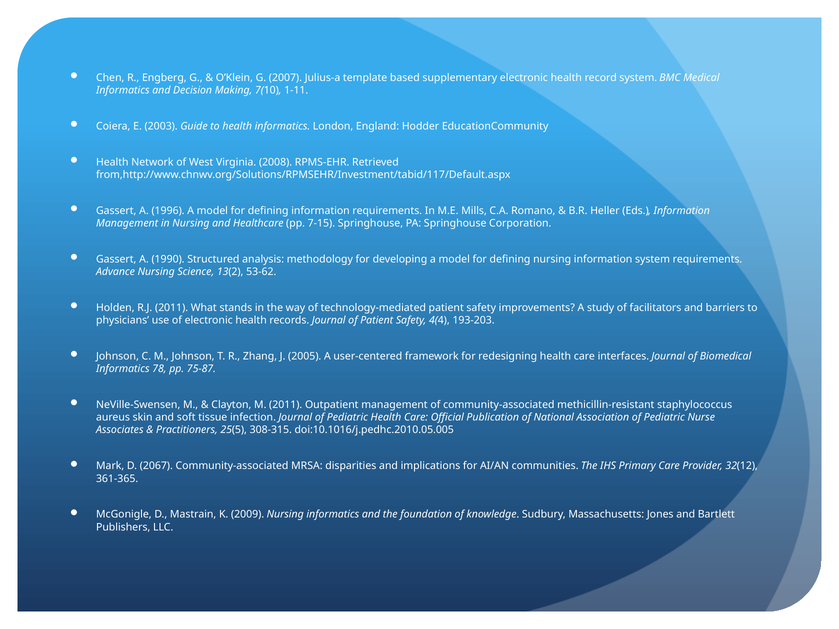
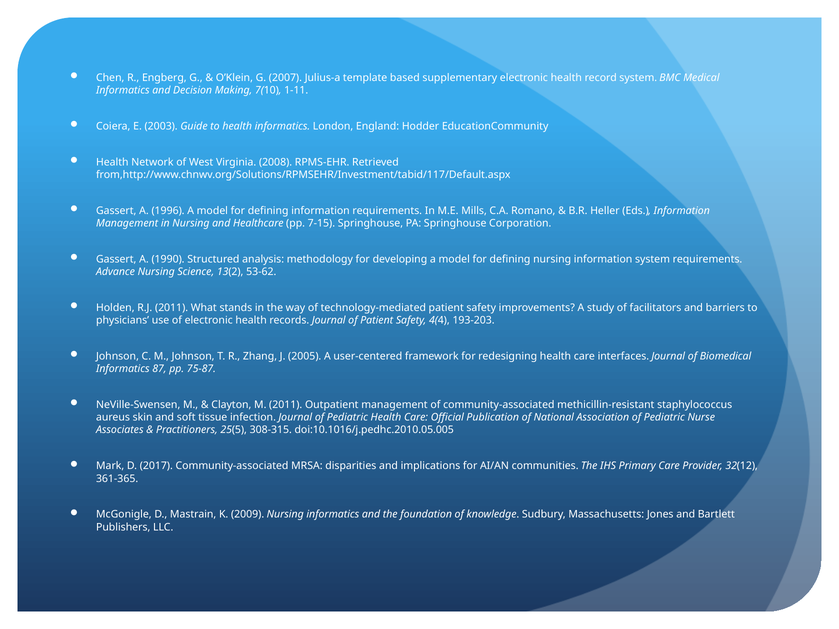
78: 78 -> 87
2067: 2067 -> 2017
